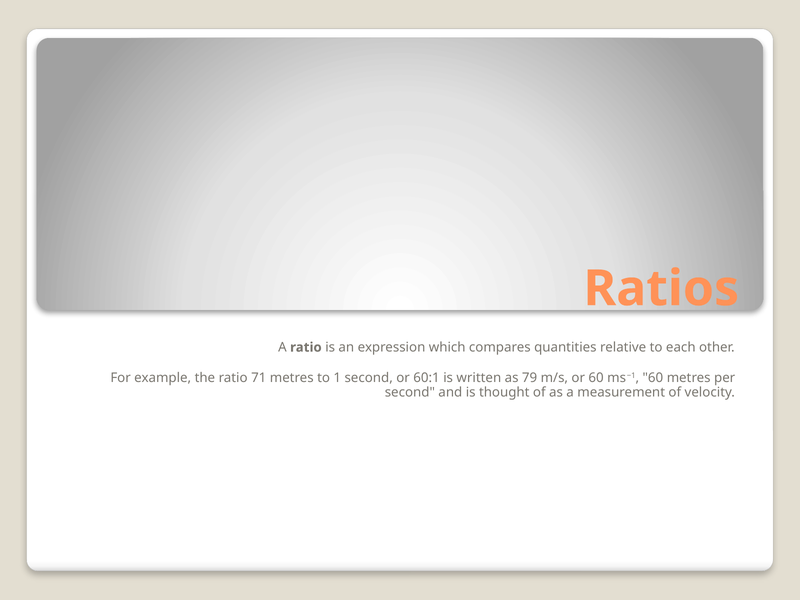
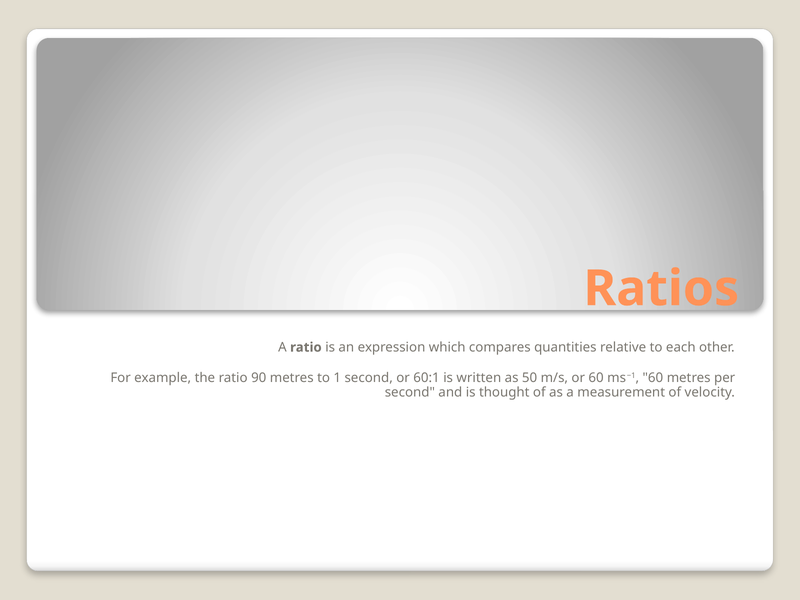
71: 71 -> 90
79: 79 -> 50
